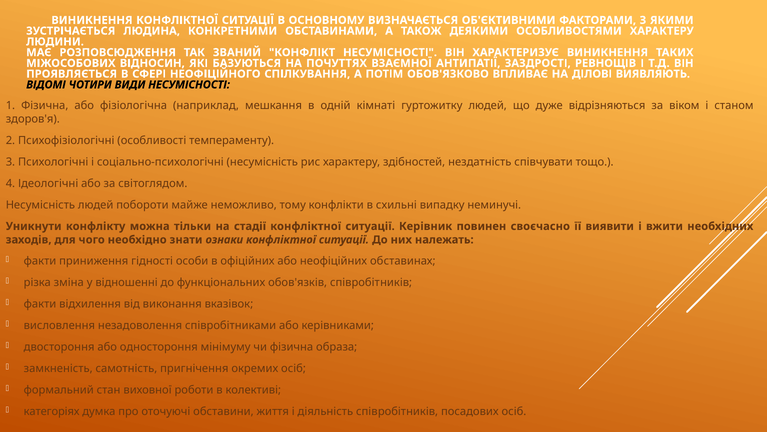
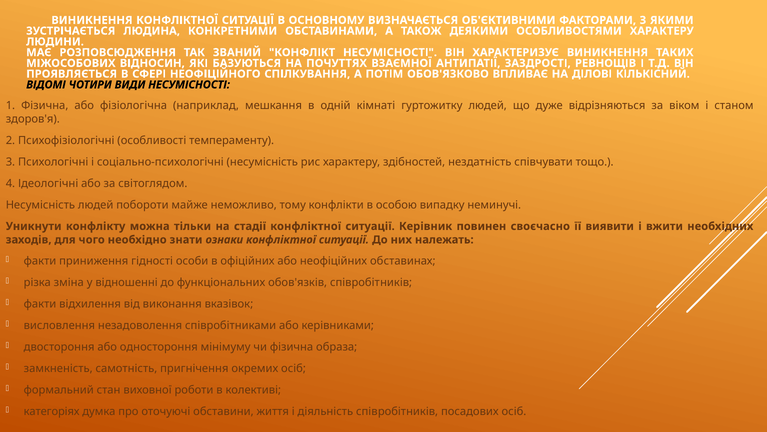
ВИЯВЛЯЮТЬ: ВИЯВЛЯЮТЬ -> КІЛЬКІСНИЙ
схильні: схильні -> особою
